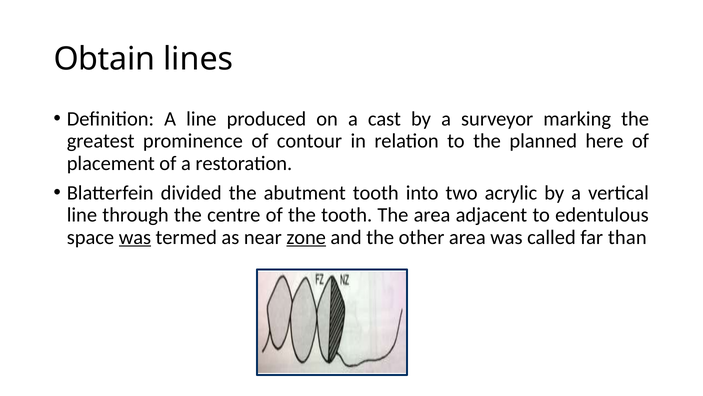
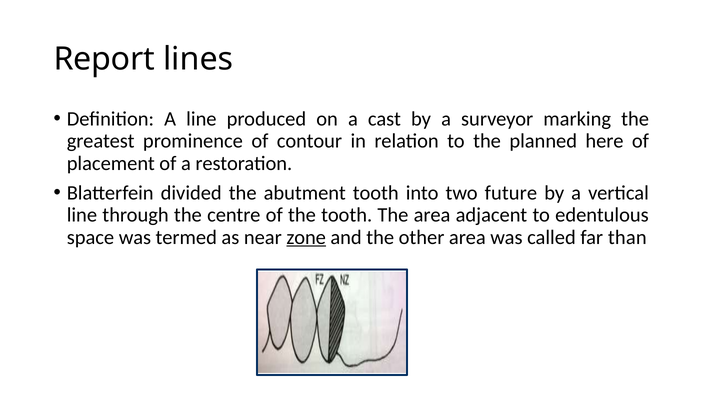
Obtain: Obtain -> Report
acrylic: acrylic -> future
was at (135, 237) underline: present -> none
